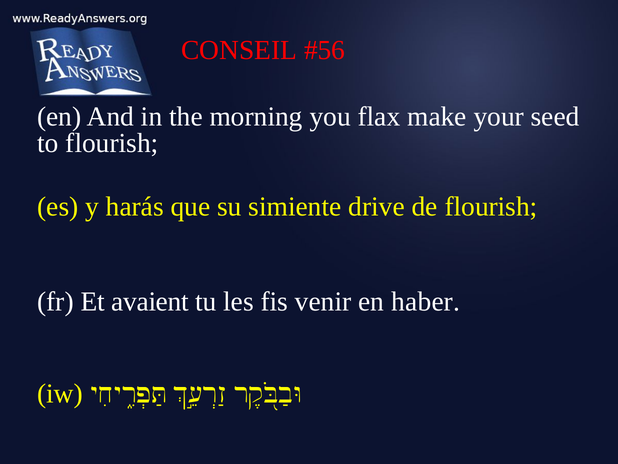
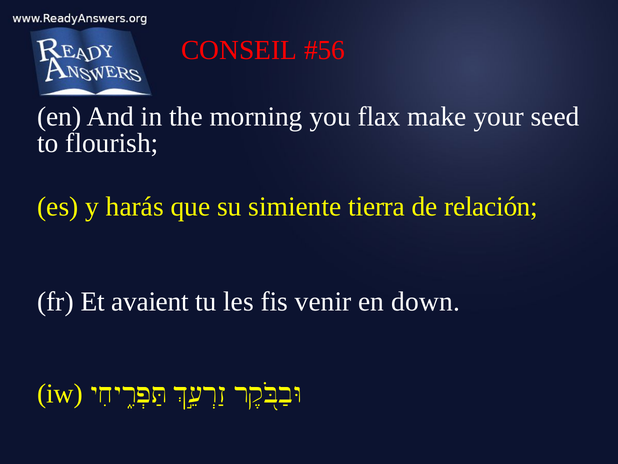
drive: drive -> tierra
de flourish: flourish -> relación
haber: haber -> down
